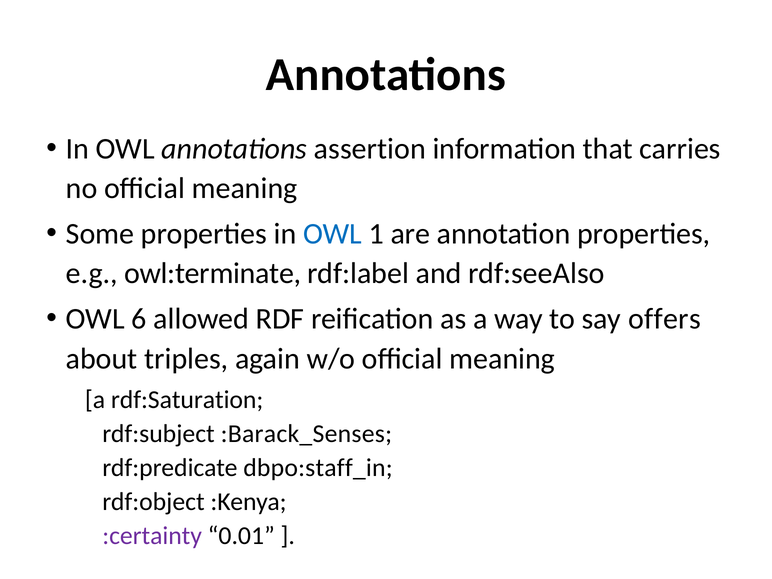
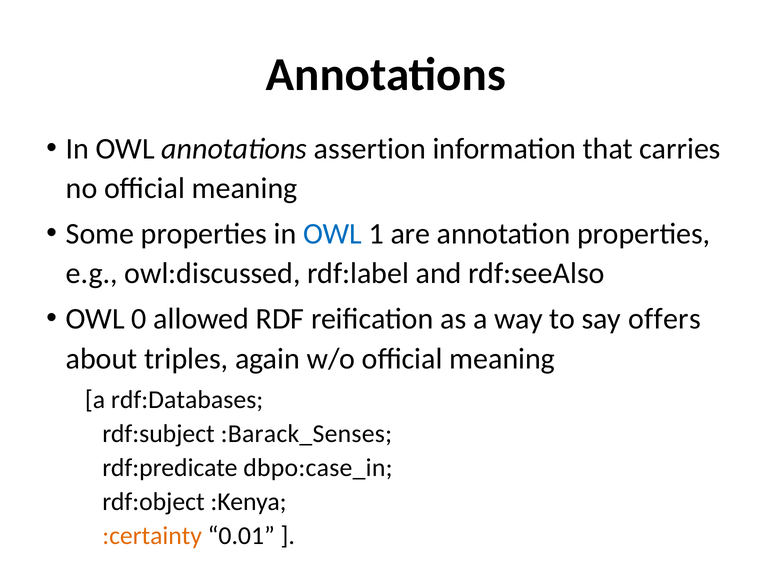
owl:terminate: owl:terminate -> owl:discussed
6: 6 -> 0
rdf:Saturation: rdf:Saturation -> rdf:Databases
dbpo:staff_in: dbpo:staff_in -> dbpo:case_in
:certainty colour: purple -> orange
